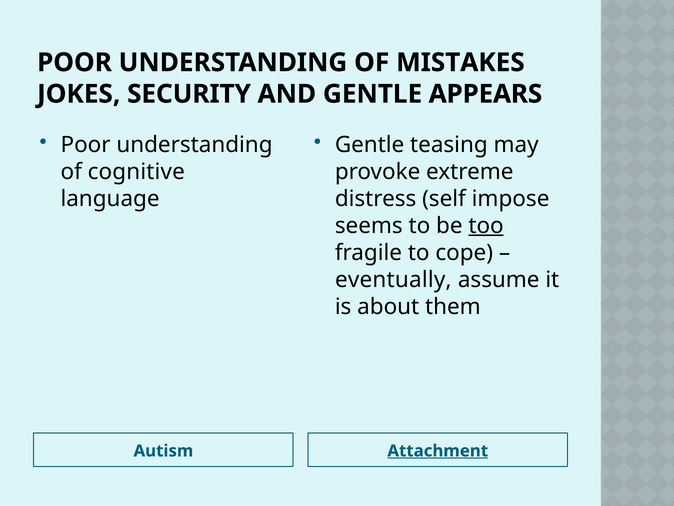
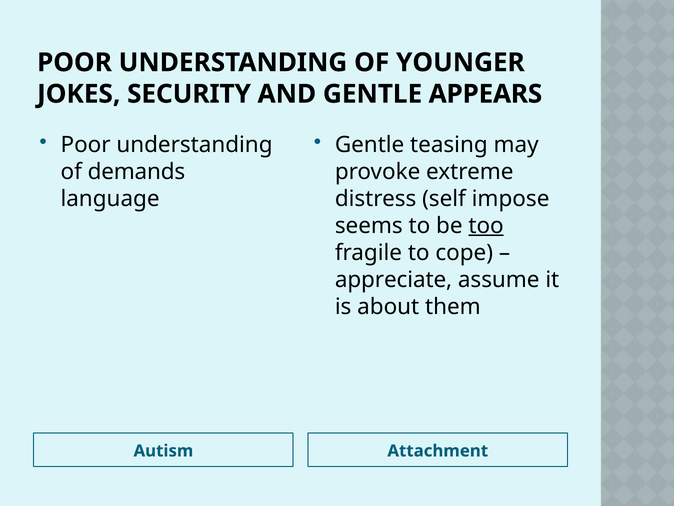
MISTAKES: MISTAKES -> YOUNGER
cognitive: cognitive -> demands
eventually: eventually -> appreciate
Attachment underline: present -> none
